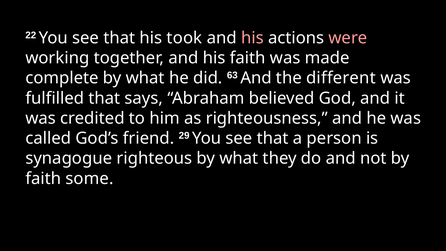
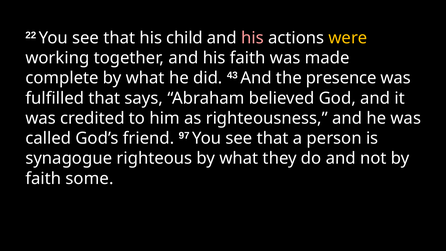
took: took -> child
were colour: pink -> yellow
63: 63 -> 43
different: different -> presence
29: 29 -> 97
